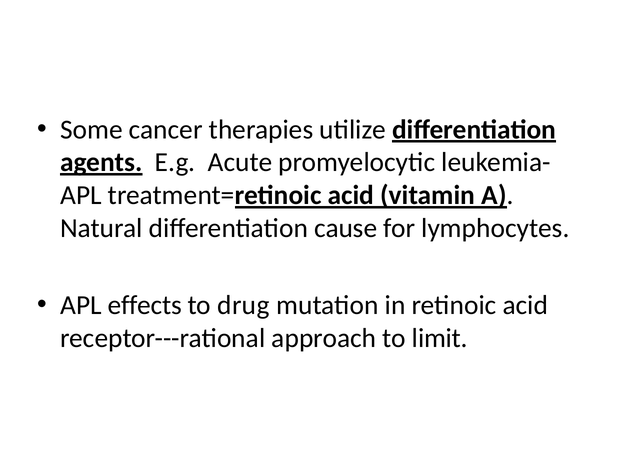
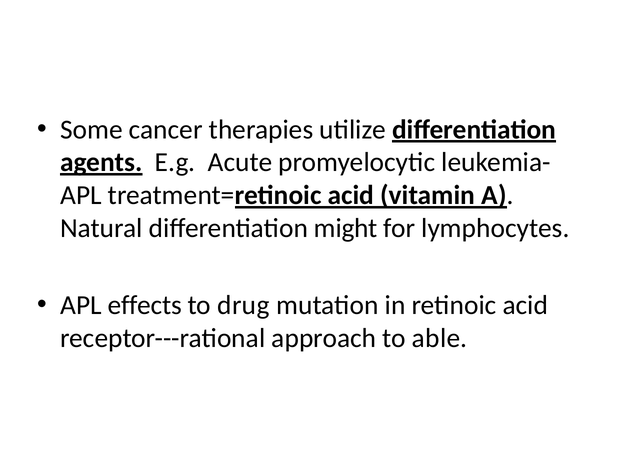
cause: cause -> might
limit: limit -> able
